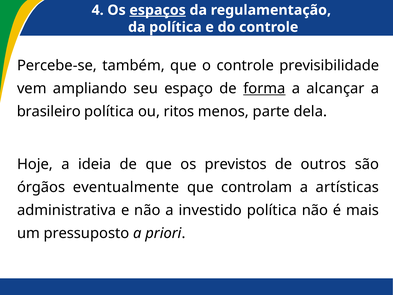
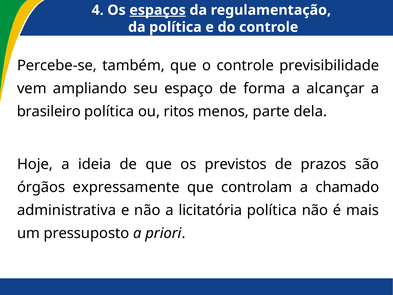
forma underline: present -> none
outros: outros -> prazos
eventualmente: eventualmente -> expressamente
artísticas: artísticas -> chamado
investido: investido -> licitatória
